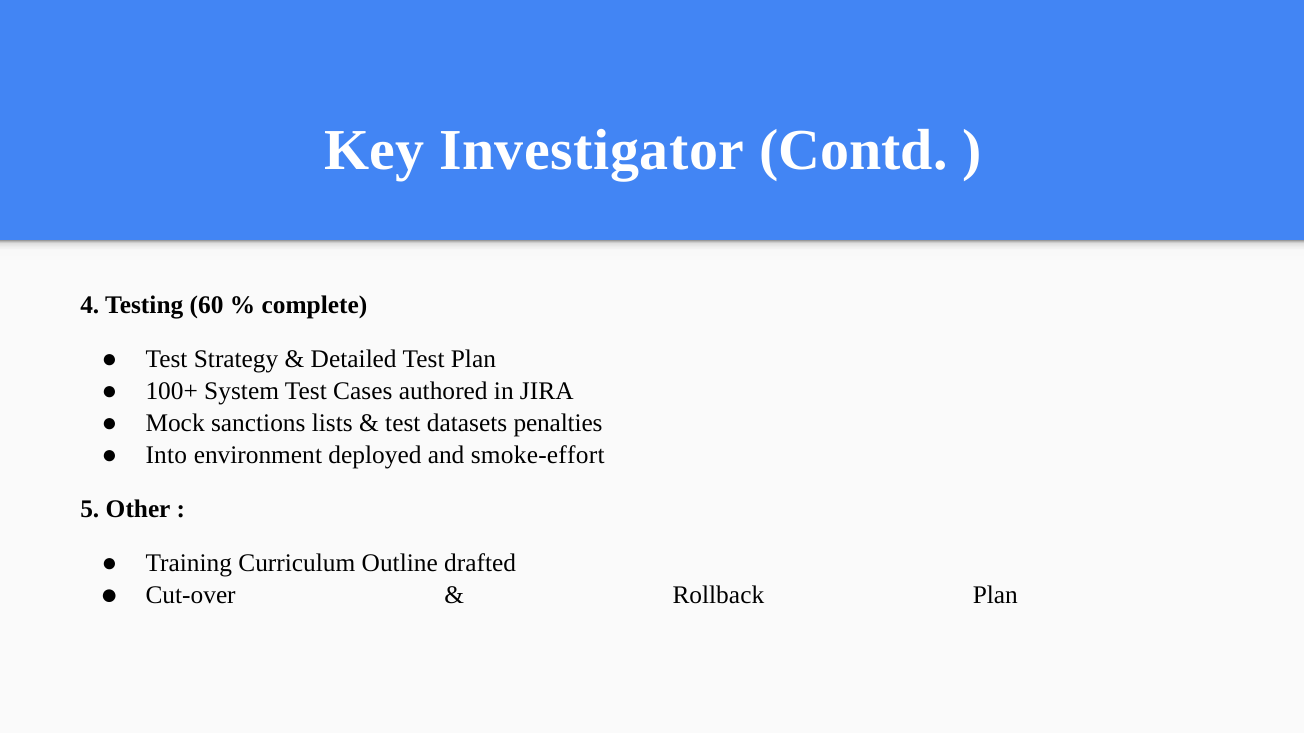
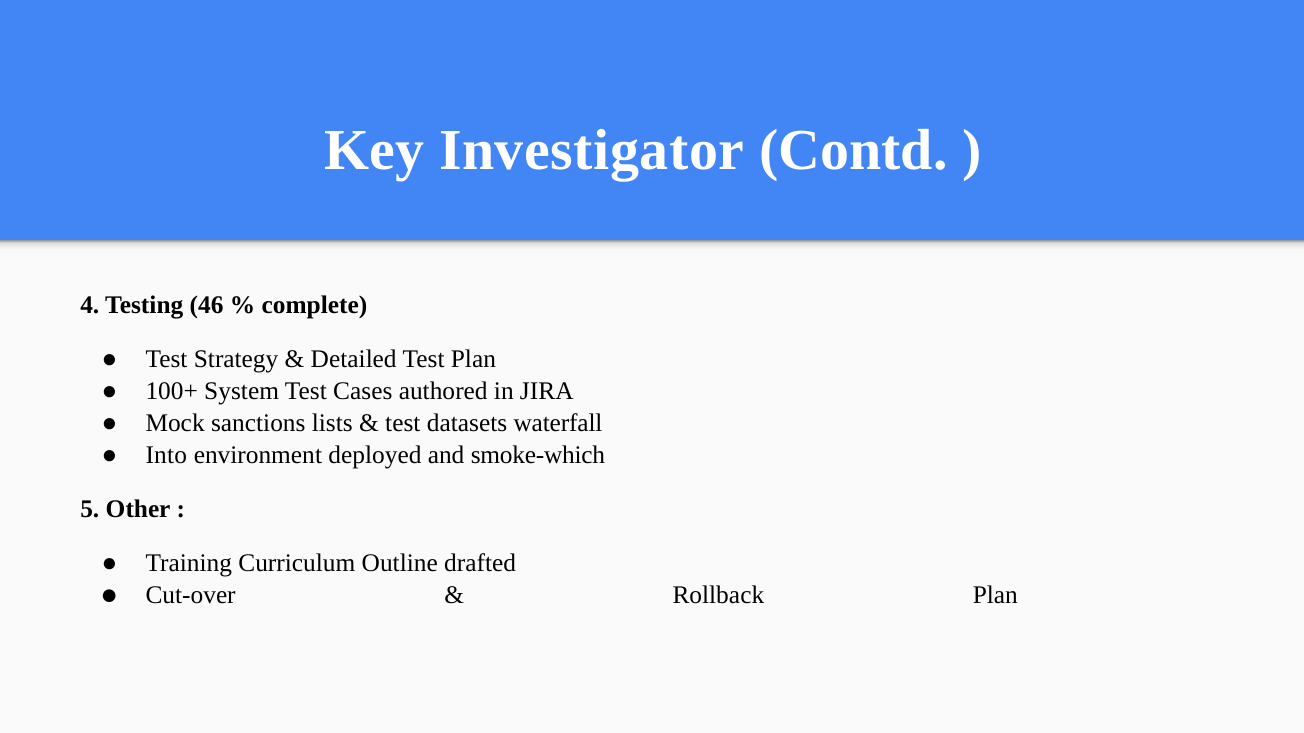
60: 60 -> 46
penalties: penalties -> waterfall
smoke-effort: smoke-effort -> smoke-which
